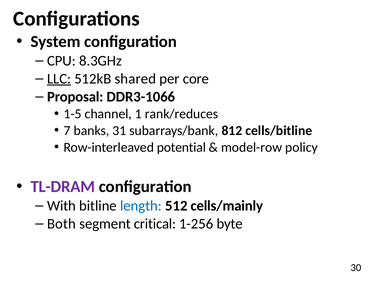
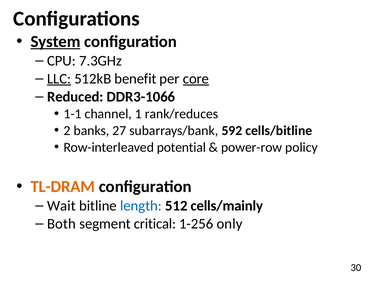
System underline: none -> present
8.3GHz: 8.3GHz -> 7.3GHz
shared: shared -> benefit
core underline: none -> present
Proposal: Proposal -> Reduced
1-5: 1-5 -> 1-1
7: 7 -> 2
31: 31 -> 27
812: 812 -> 592
model-row: model-row -> power-row
TL-DRAM colour: purple -> orange
With: With -> Wait
byte: byte -> only
